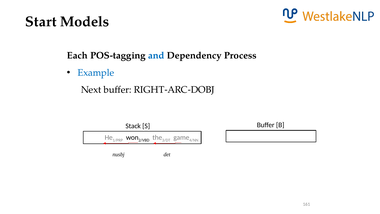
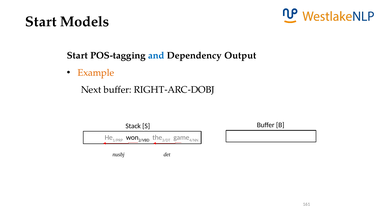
Each at (77, 56): Each -> Start
Process: Process -> Output
Example colour: blue -> orange
